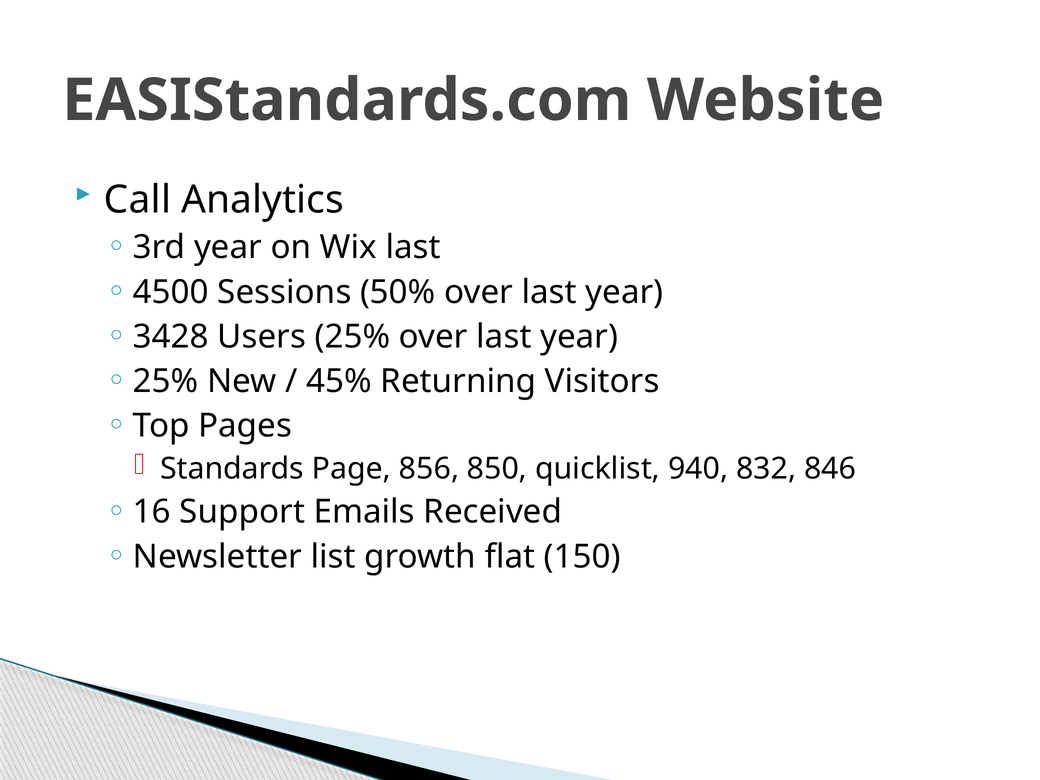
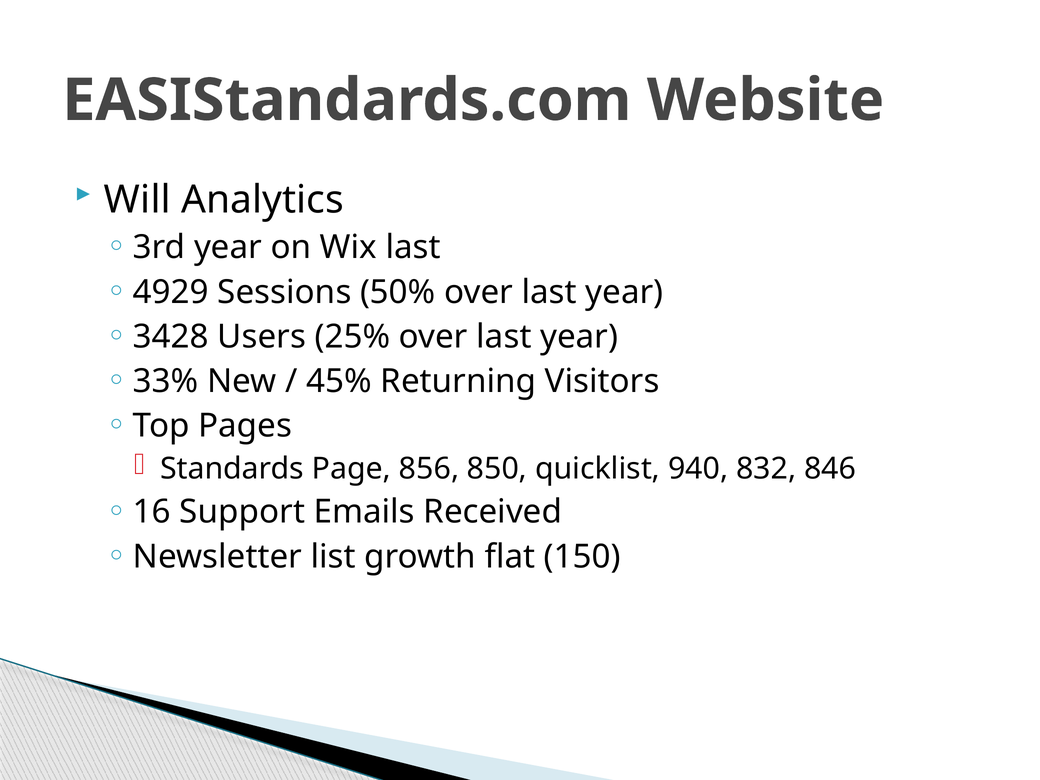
Call: Call -> Will
4500: 4500 -> 4929
25% at (166, 381): 25% -> 33%
